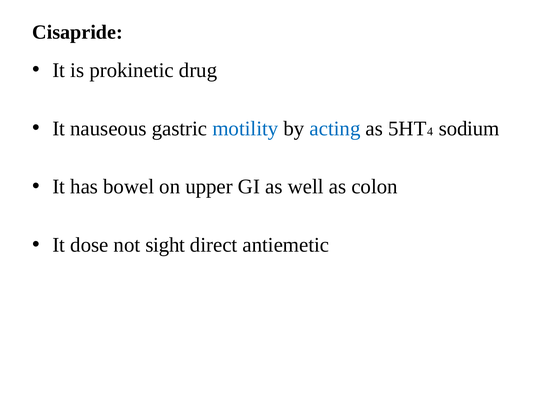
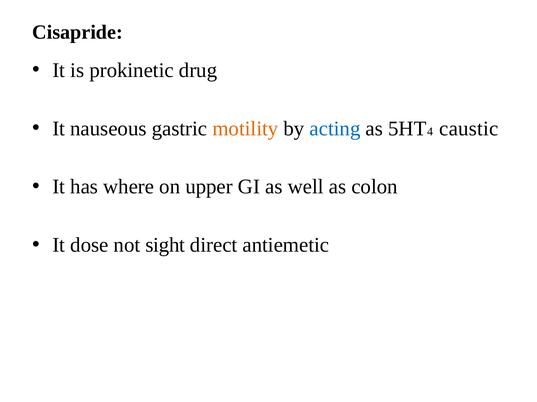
motility colour: blue -> orange
sodium: sodium -> caustic
bowel: bowel -> where
